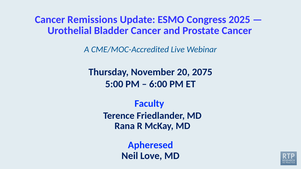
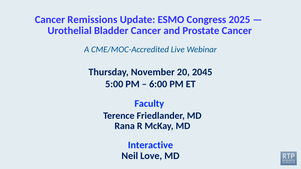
2075: 2075 -> 2045
Apheresed: Apheresed -> Interactive
